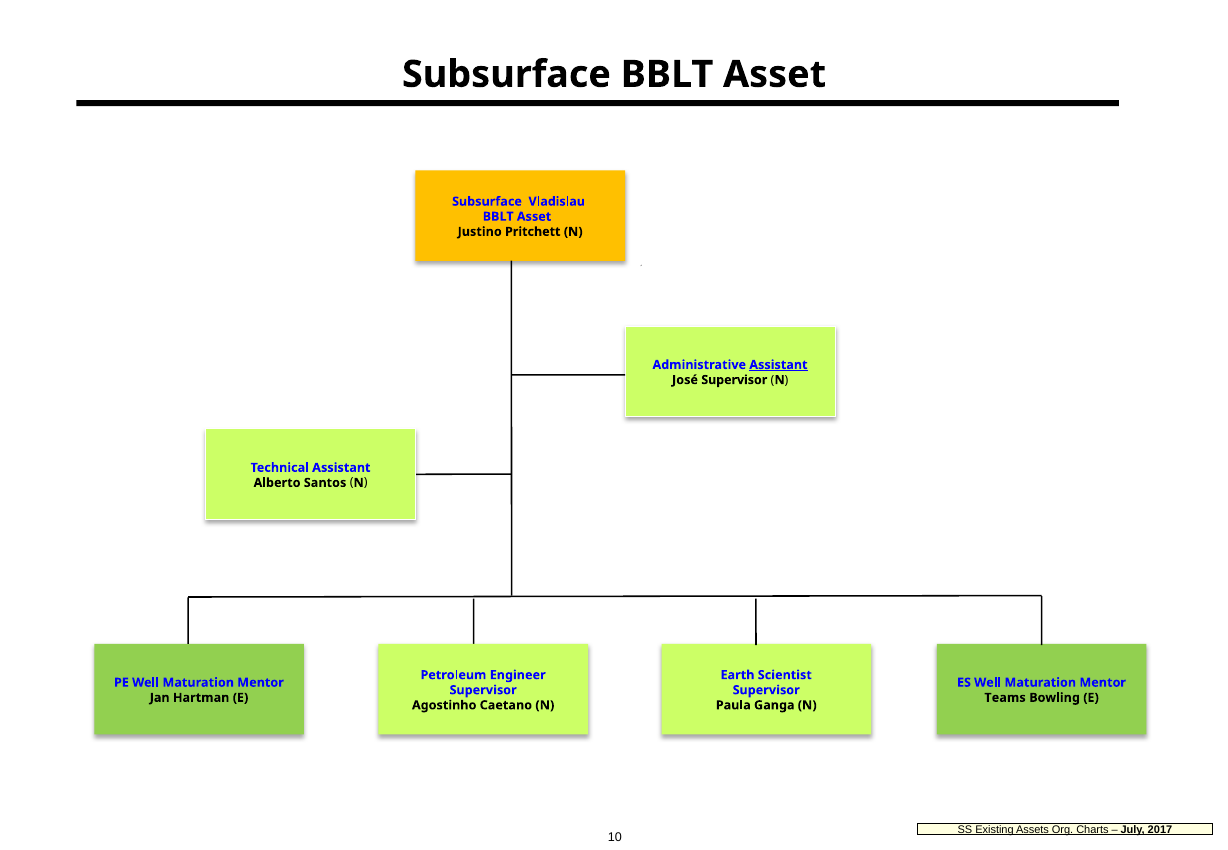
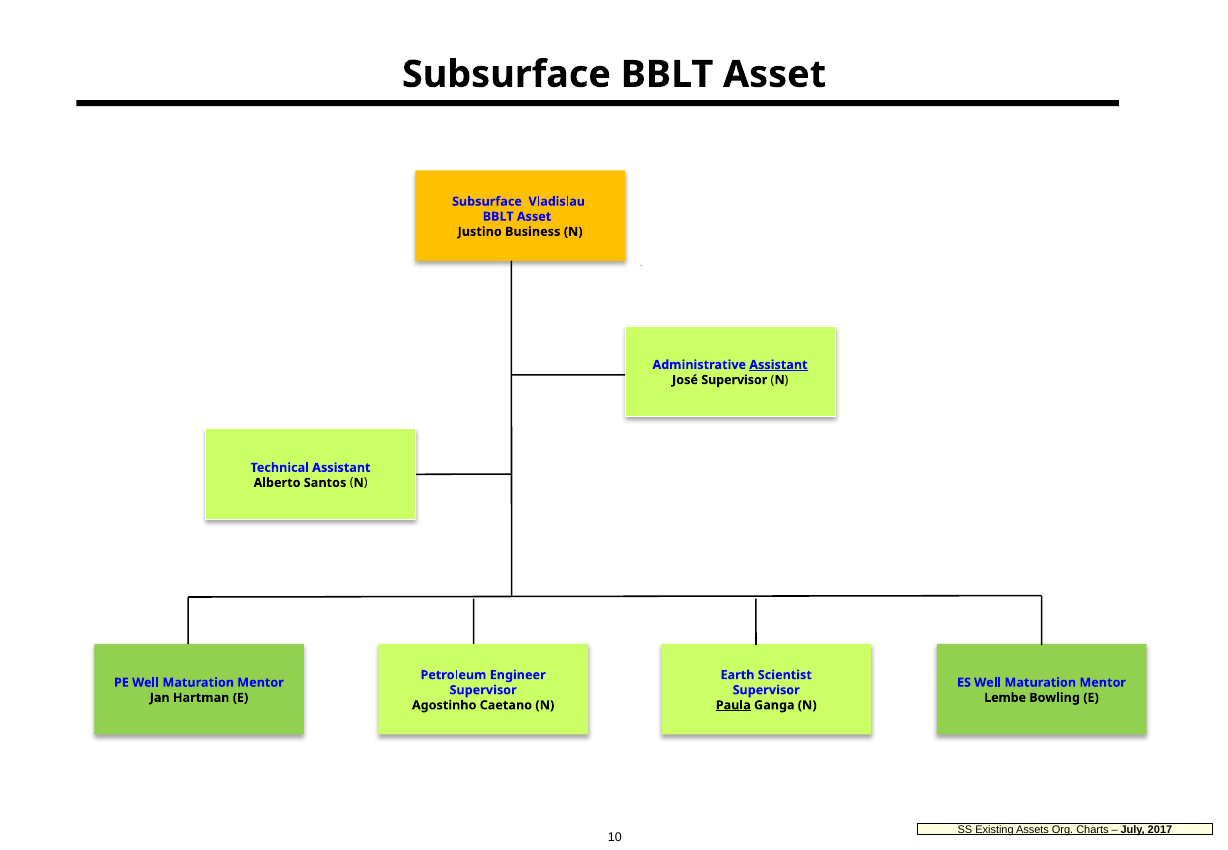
Pritchett: Pritchett -> Business
Teams: Teams -> Lembe
Paula underline: none -> present
